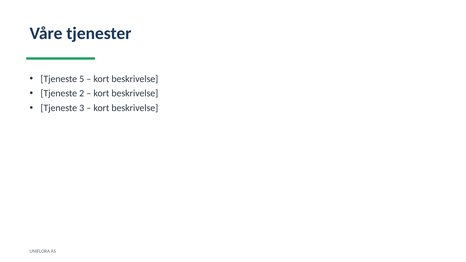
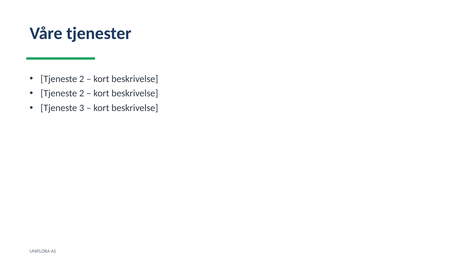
5 at (82, 79): 5 -> 2
